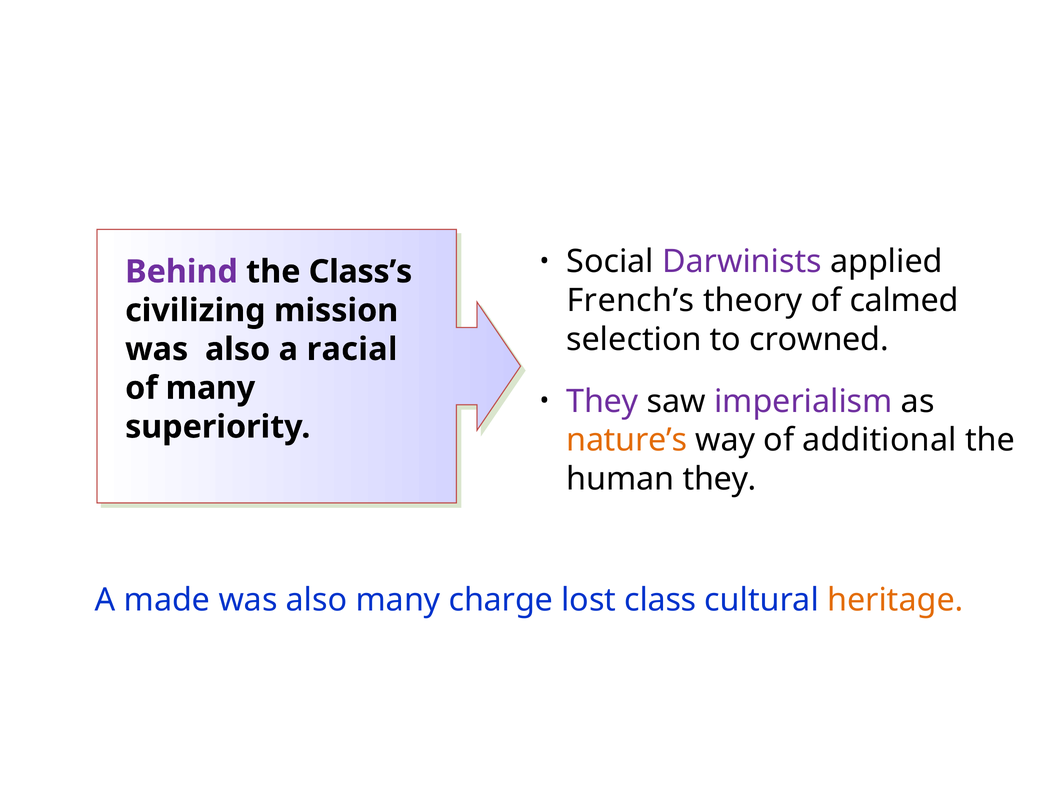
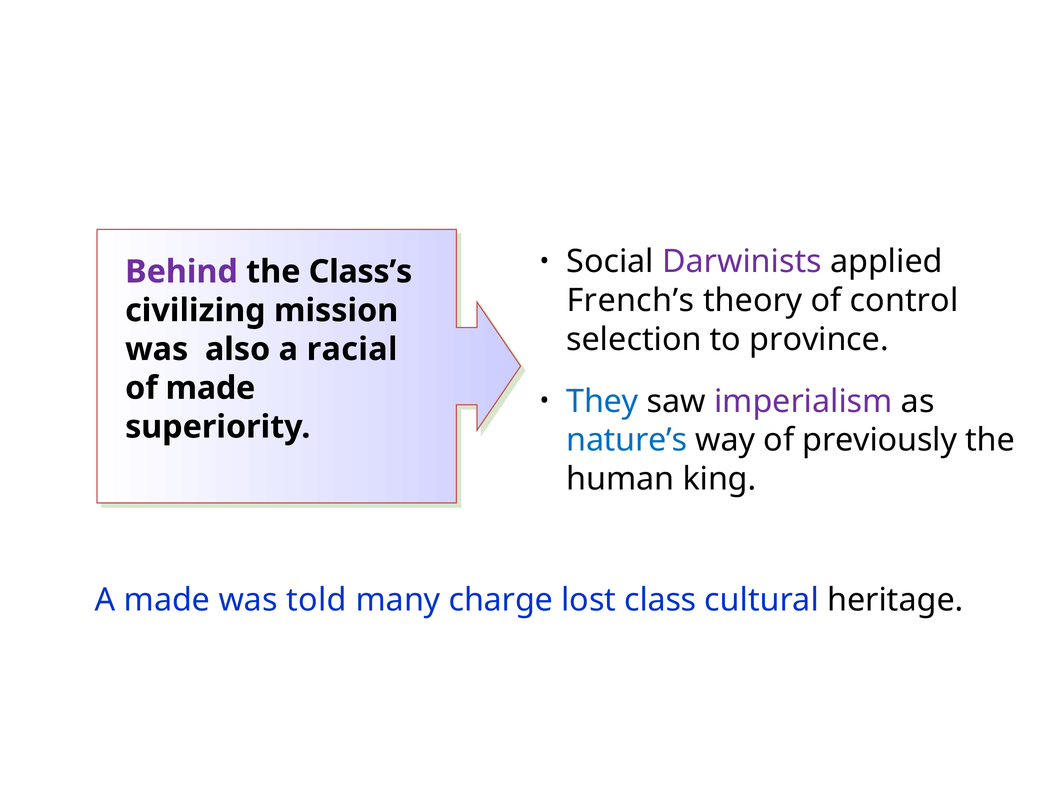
calmed: calmed -> control
crowned: crowned -> province
of many: many -> made
They at (602, 402) colour: purple -> blue
nature’s colour: orange -> blue
additional: additional -> previously
human they: they -> king
also at (317, 601): also -> told
heritage colour: orange -> black
